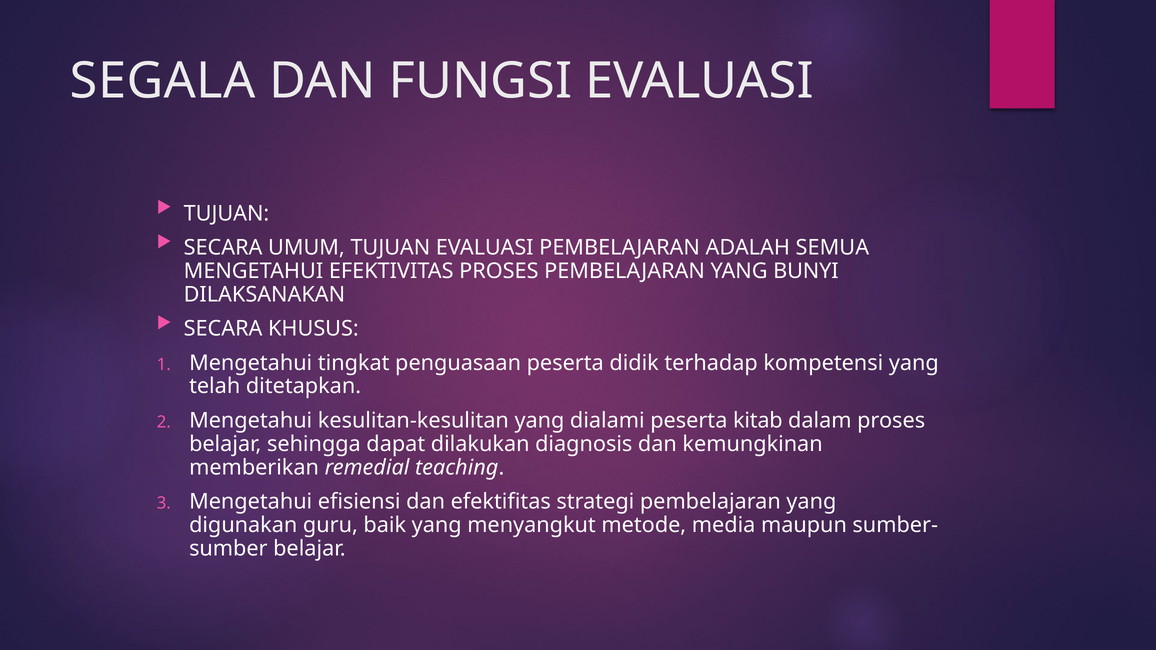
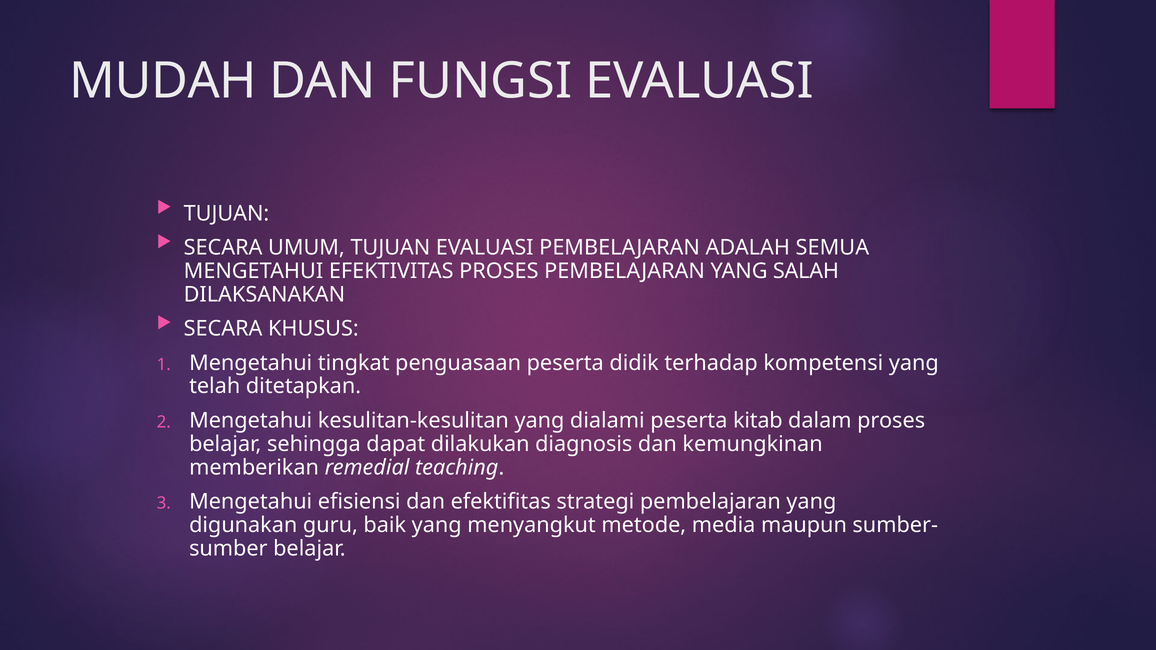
SEGALA: SEGALA -> MUDAH
BUNYI: BUNYI -> SALAH
